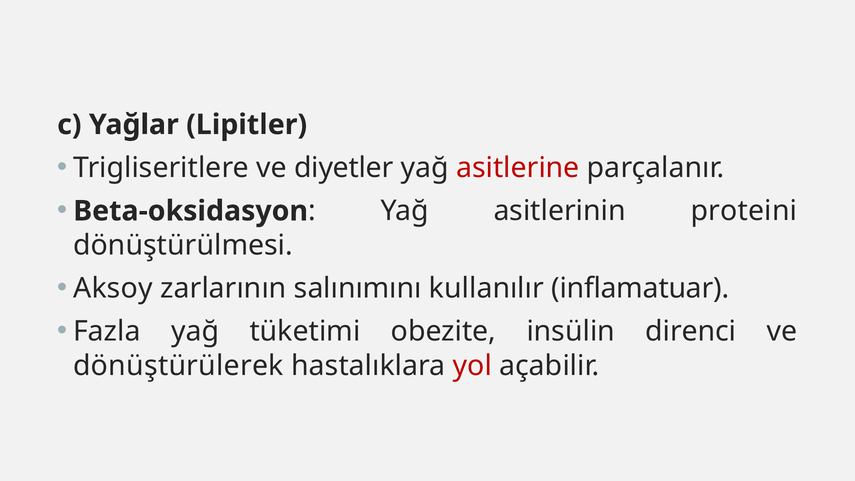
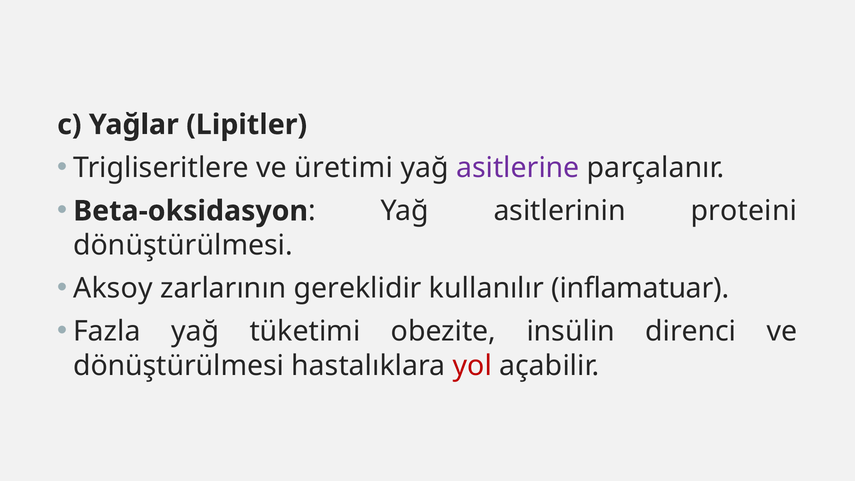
diyetler: diyetler -> üretimi
asitlerine colour: red -> purple
salınımını: salınımını -> gereklidir
dönüştürülerek at (178, 366): dönüştürülerek -> dönüştürülmesi
